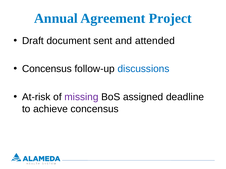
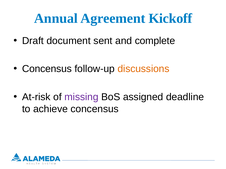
Project: Project -> Kickoff
attended: attended -> complete
discussions colour: blue -> orange
